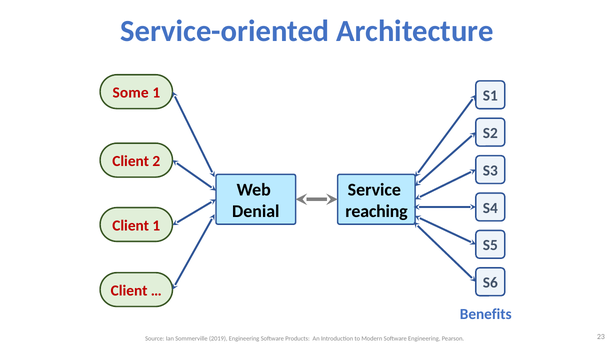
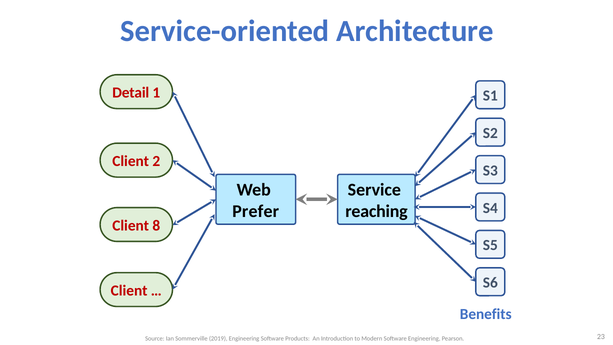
Some: Some -> Detail
Denial: Denial -> Prefer
Client 1: 1 -> 8
